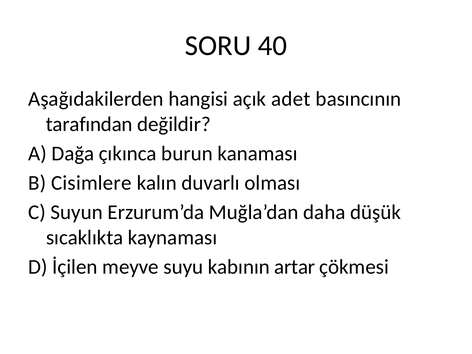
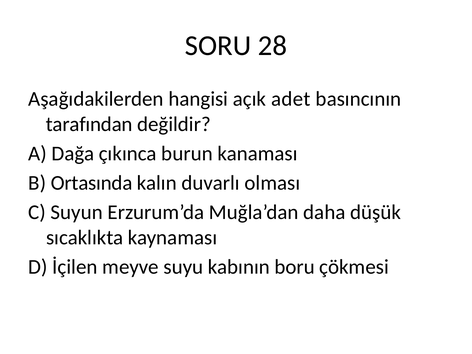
40: 40 -> 28
Cisimlere: Cisimlere -> Ortasında
artar: artar -> boru
